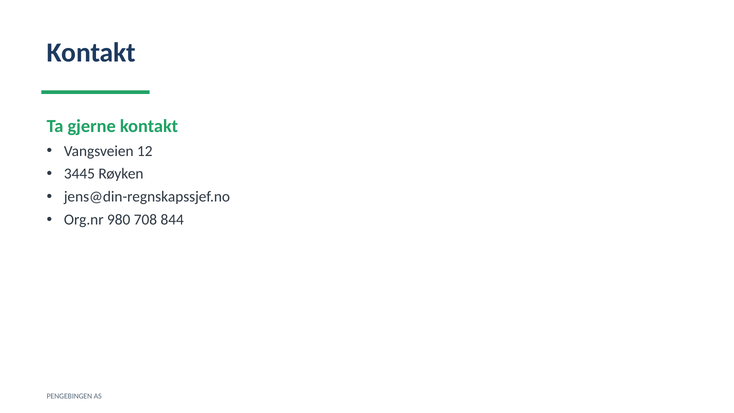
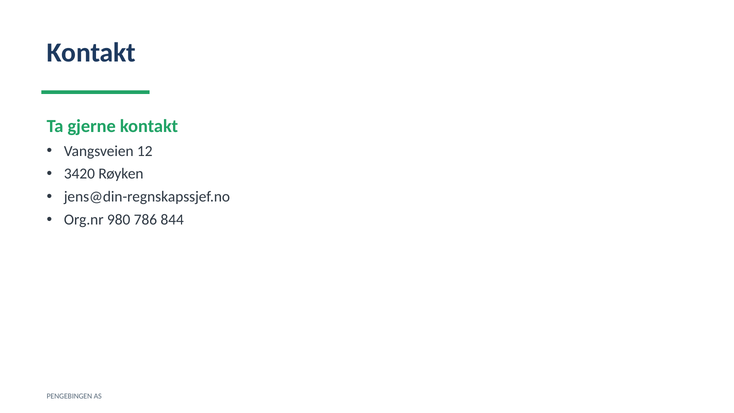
3445: 3445 -> 3420
708: 708 -> 786
